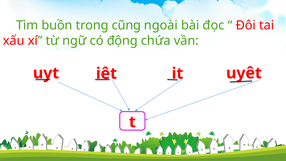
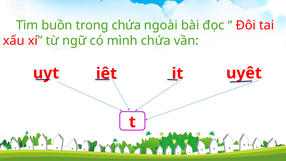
trong cũng: cũng -> chứa
động: động -> mình
